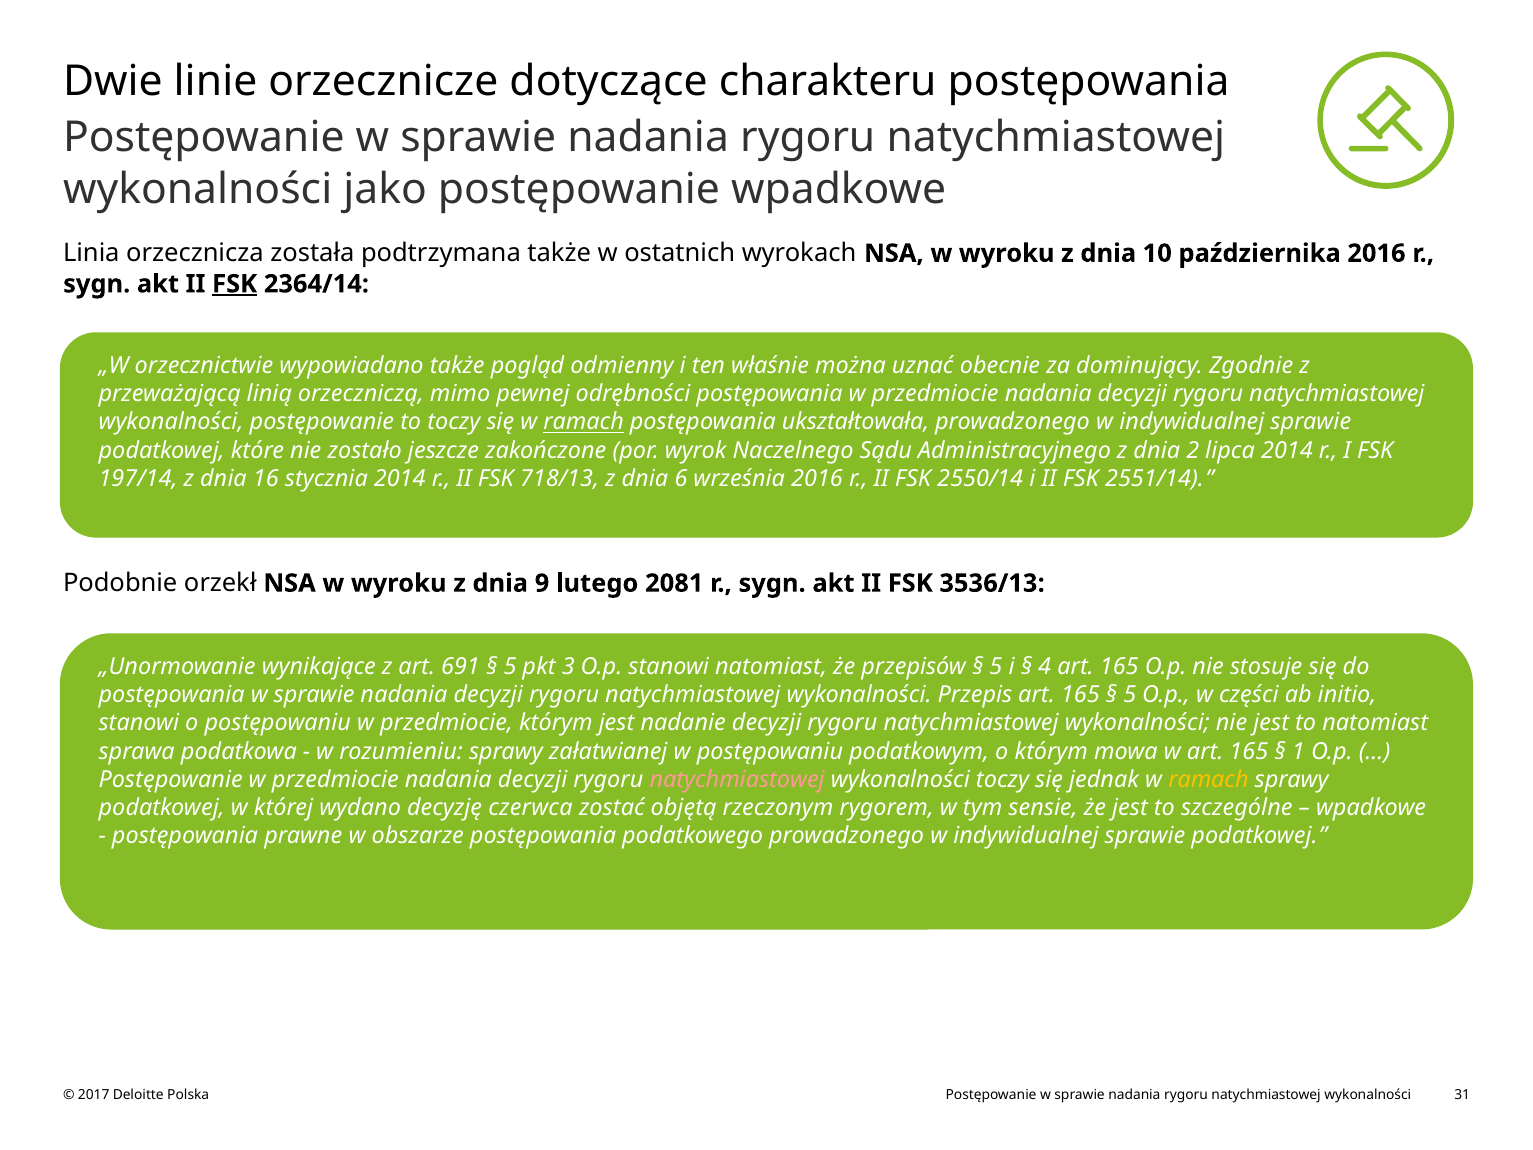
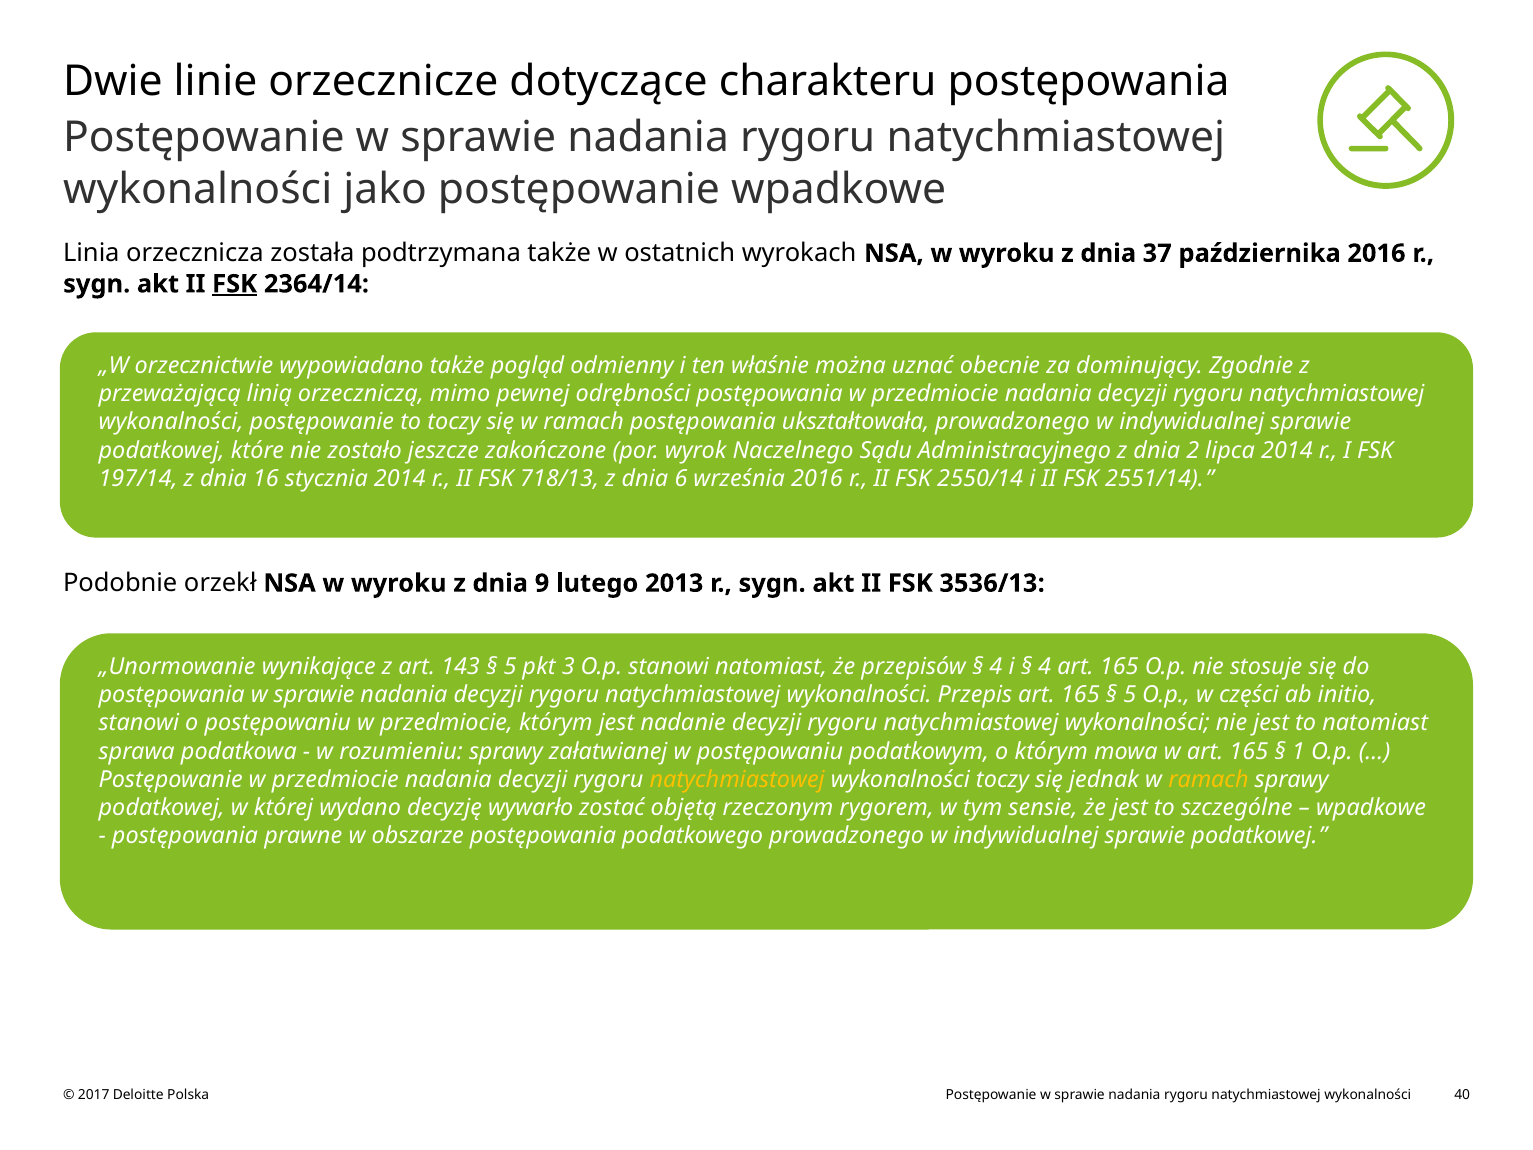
10: 10 -> 37
ramach at (584, 422) underline: present -> none
2081: 2081 -> 2013
691: 691 -> 143
5 at (996, 667): 5 -> 4
natychmiastowej at (737, 779) colour: pink -> yellow
czerwca: czerwca -> wywarło
31: 31 -> 40
